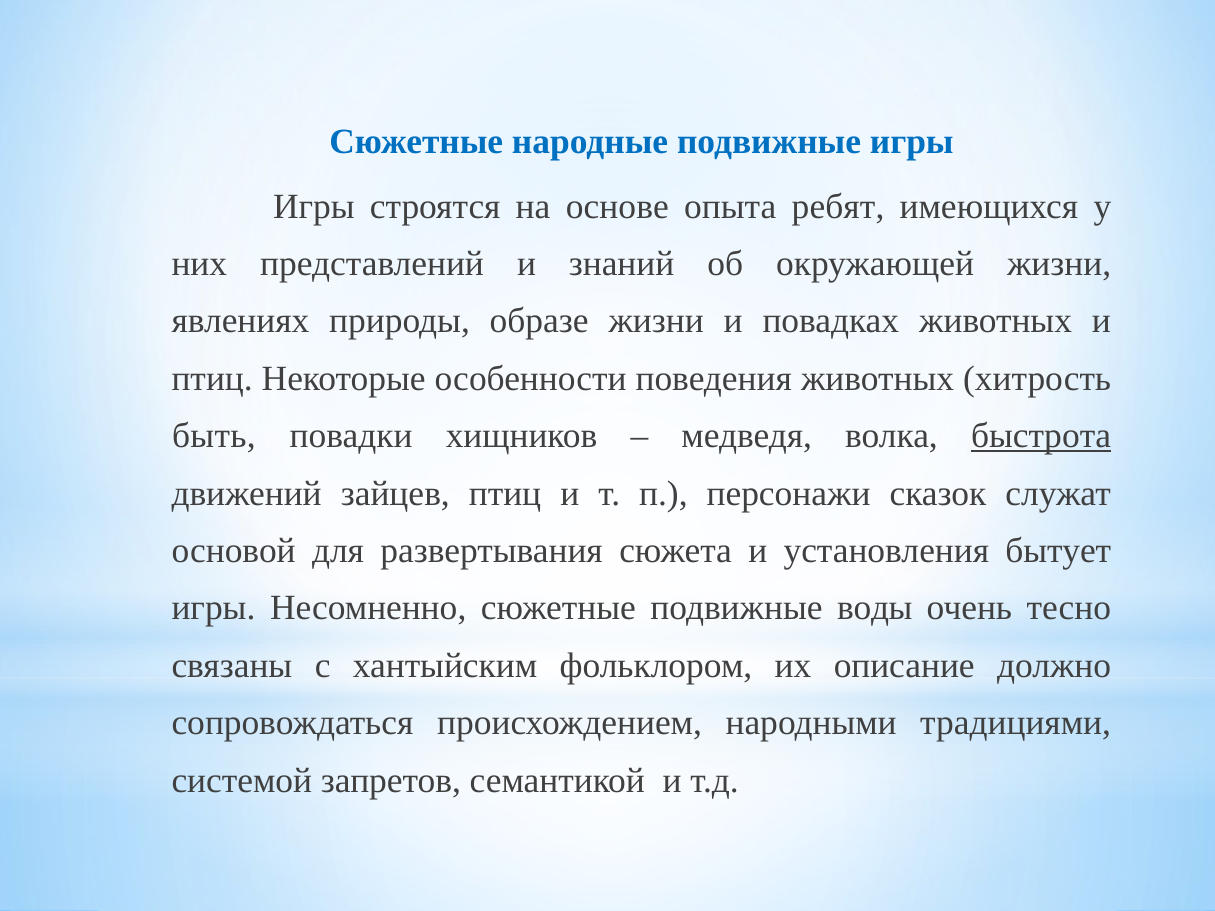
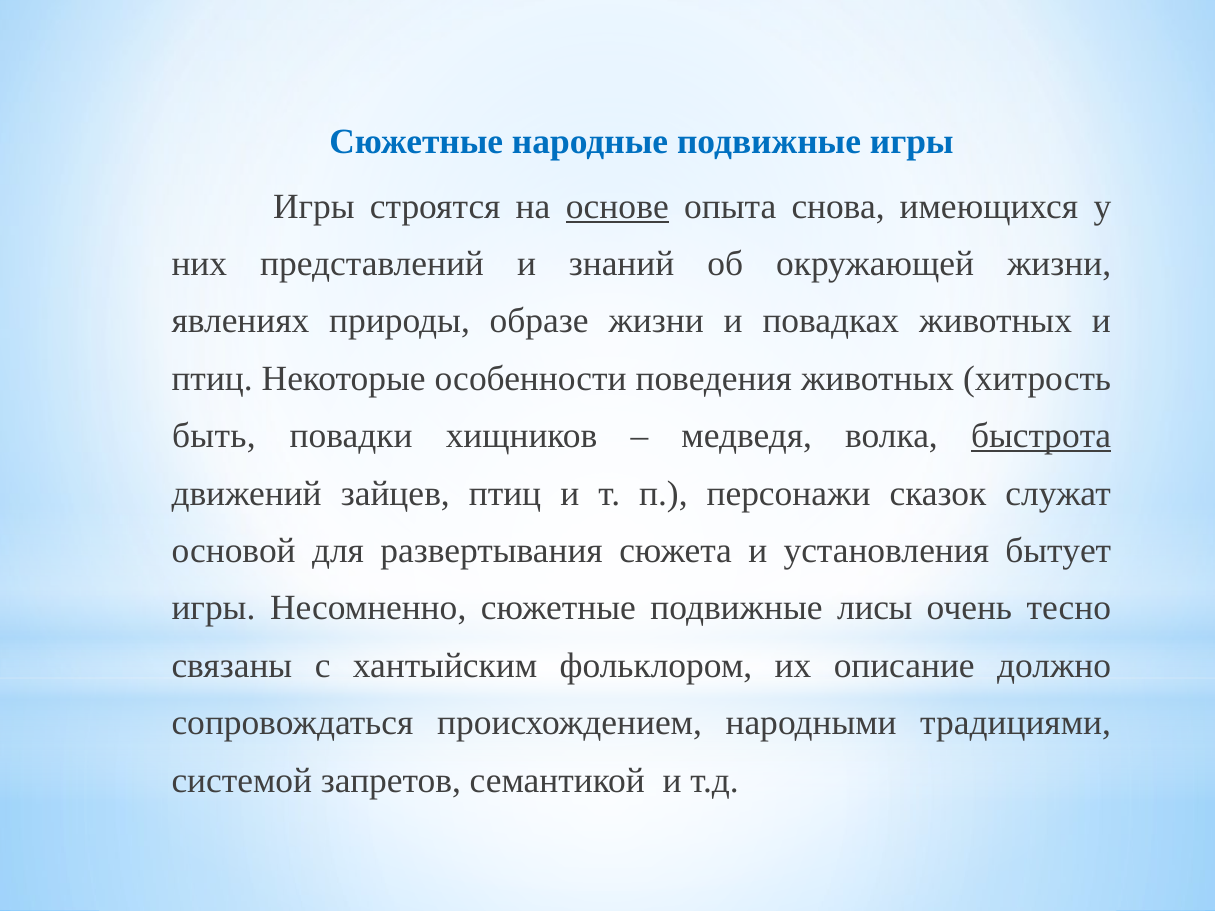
основе underline: none -> present
ребят: ребят -> снова
воды: воды -> лисы
